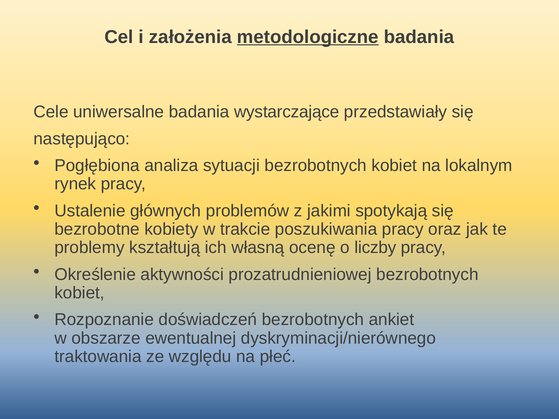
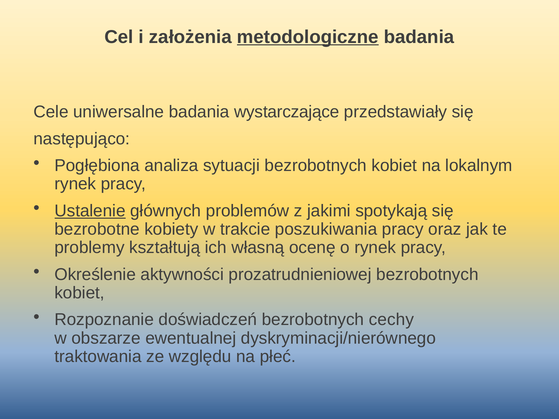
Ustalenie underline: none -> present
o liczby: liczby -> rynek
ankiet: ankiet -> cechy
